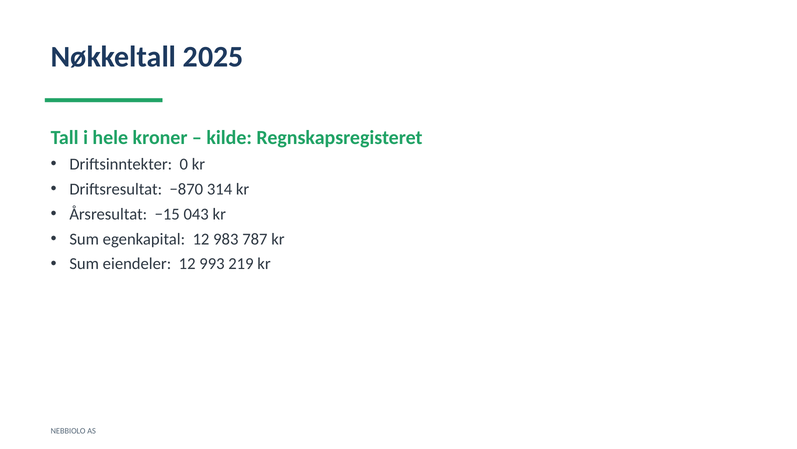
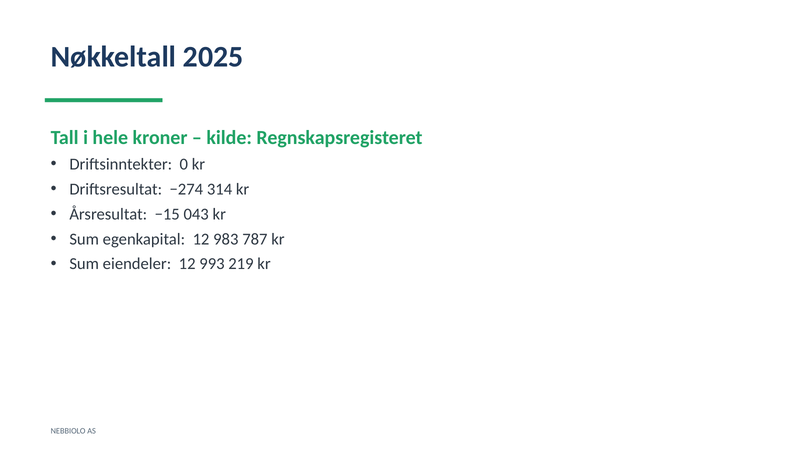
−870: −870 -> −274
